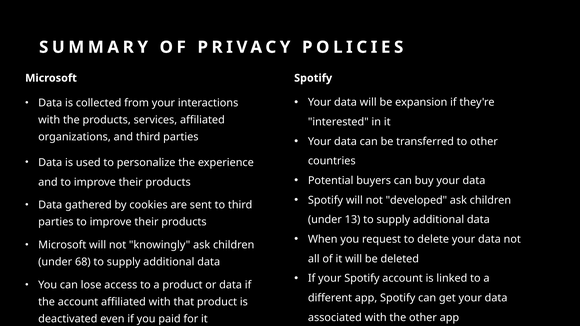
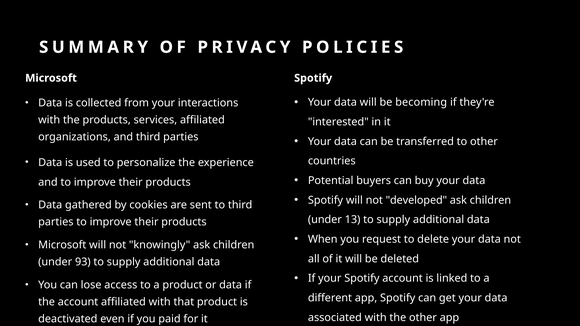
expansion: expansion -> becoming
68: 68 -> 93
